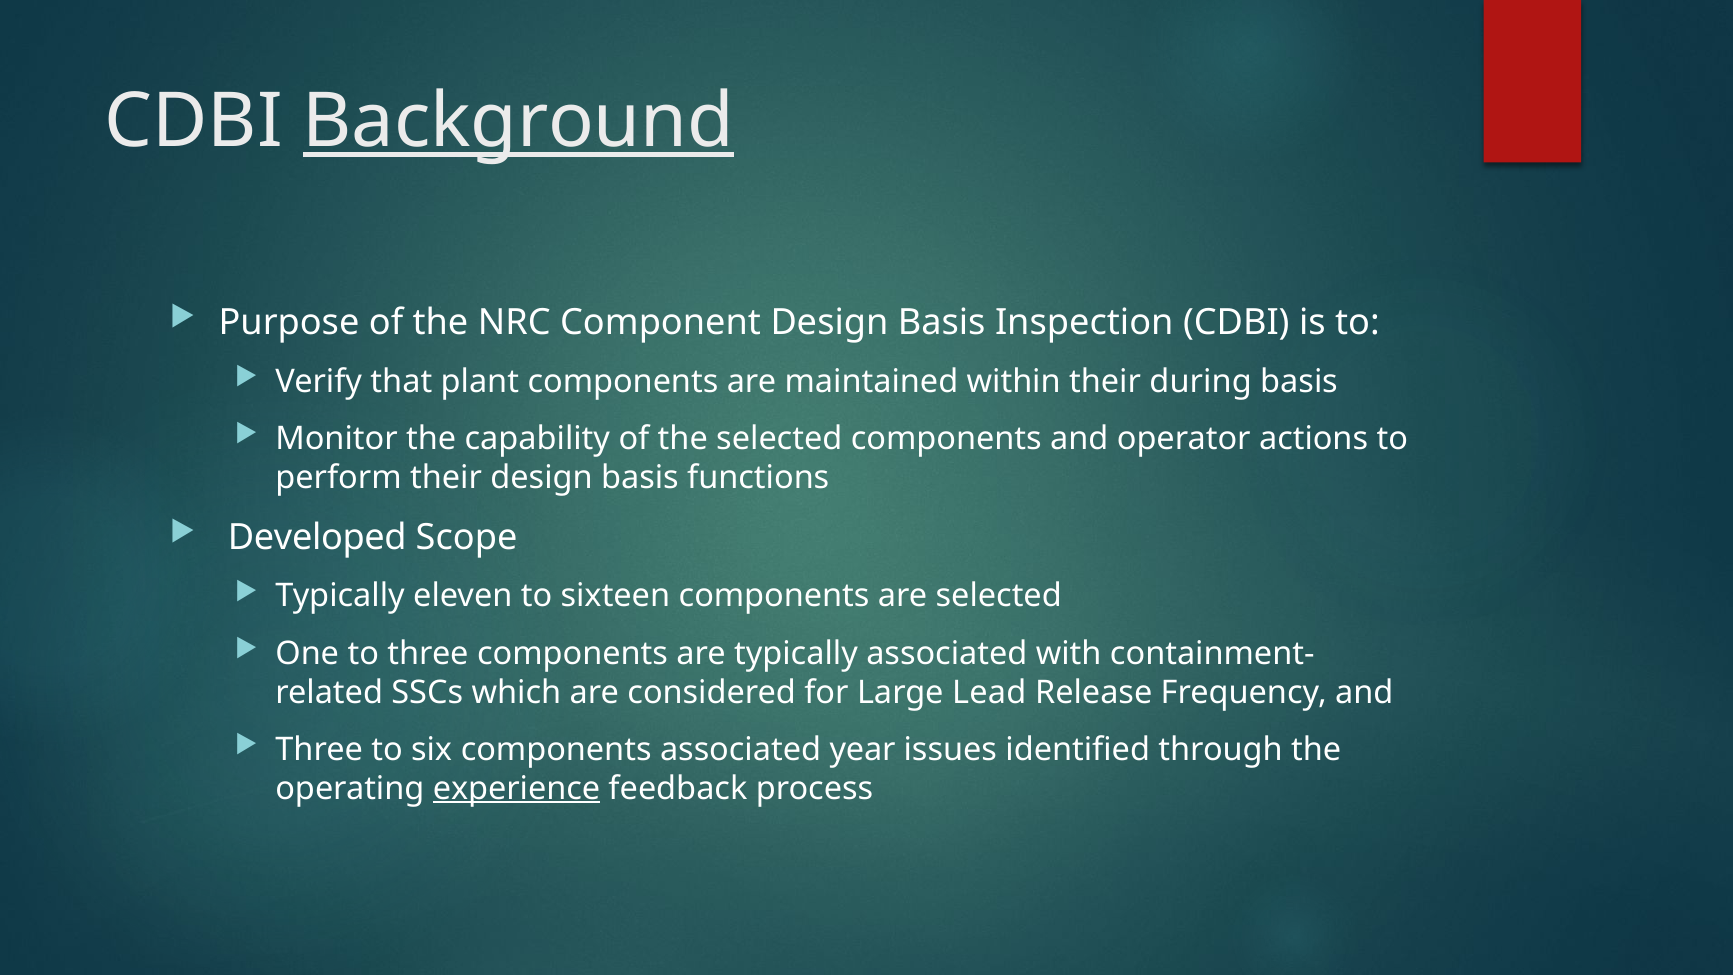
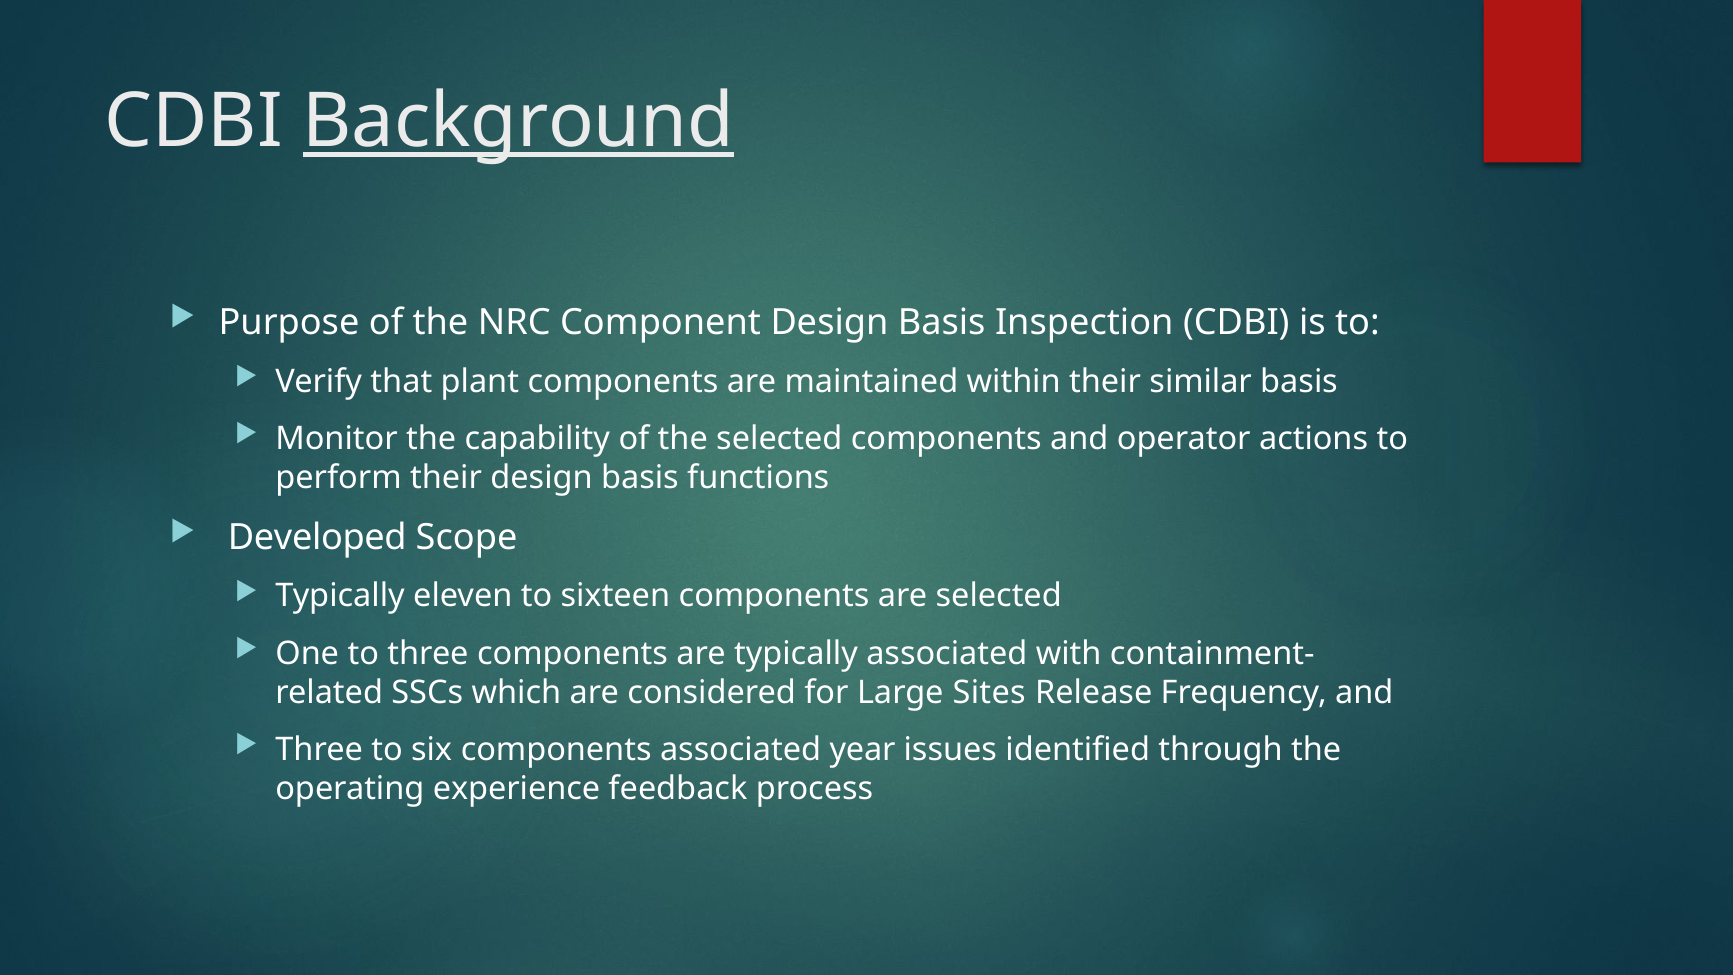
during: during -> similar
Lead: Lead -> Sites
experience underline: present -> none
